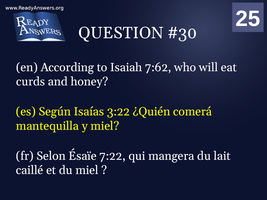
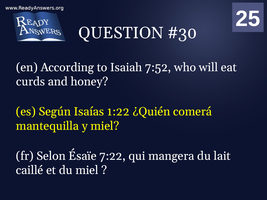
7:62: 7:62 -> 7:52
3:22: 3:22 -> 1:22
